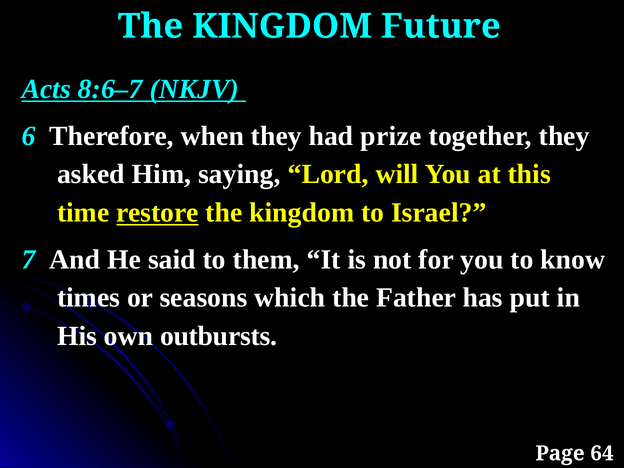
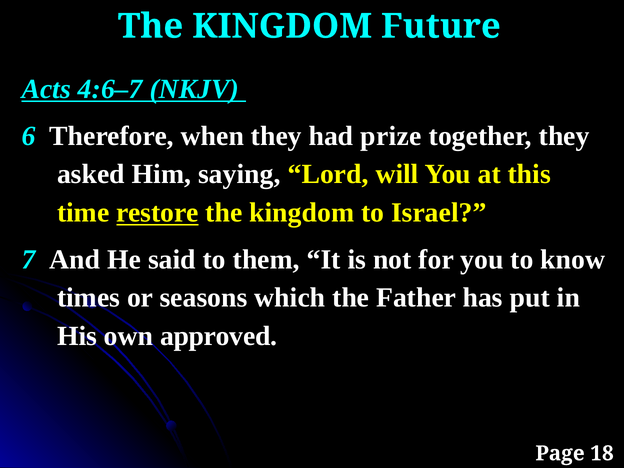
8:6–7: 8:6–7 -> 4:6–7
outbursts: outbursts -> approved
64: 64 -> 18
